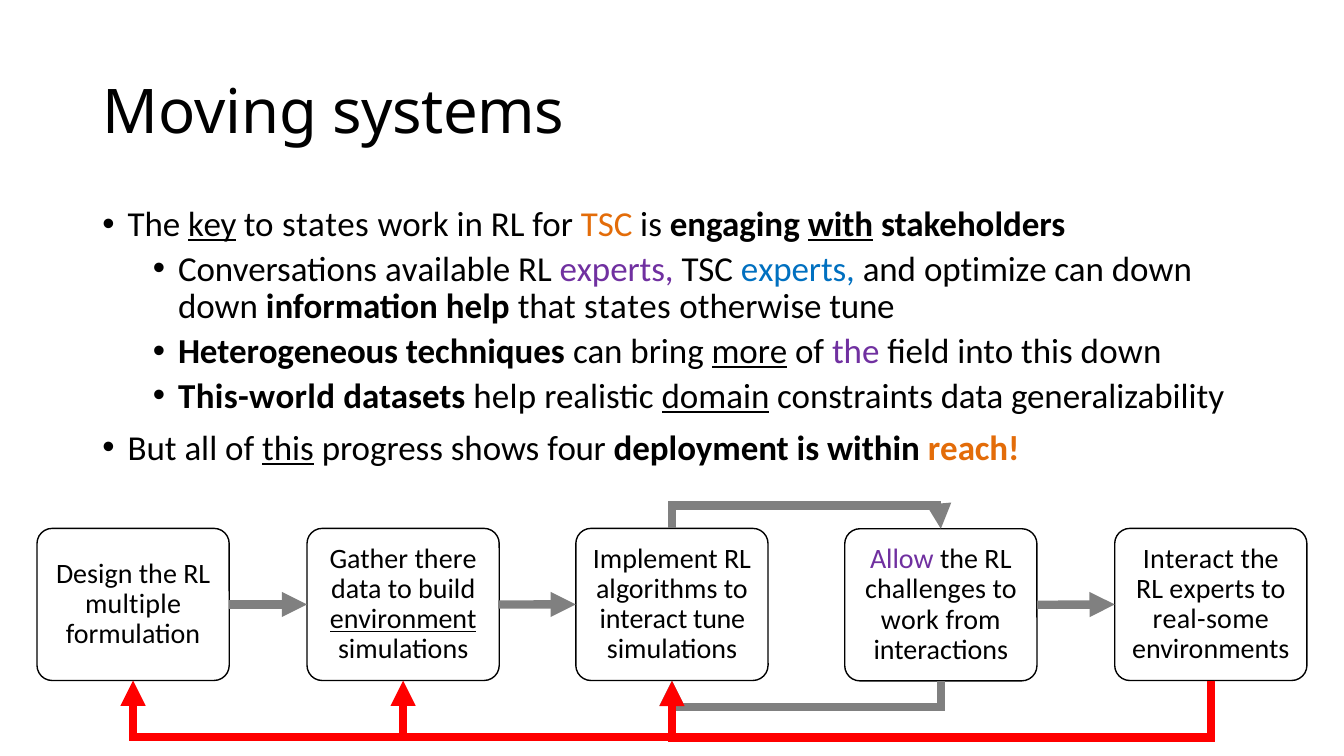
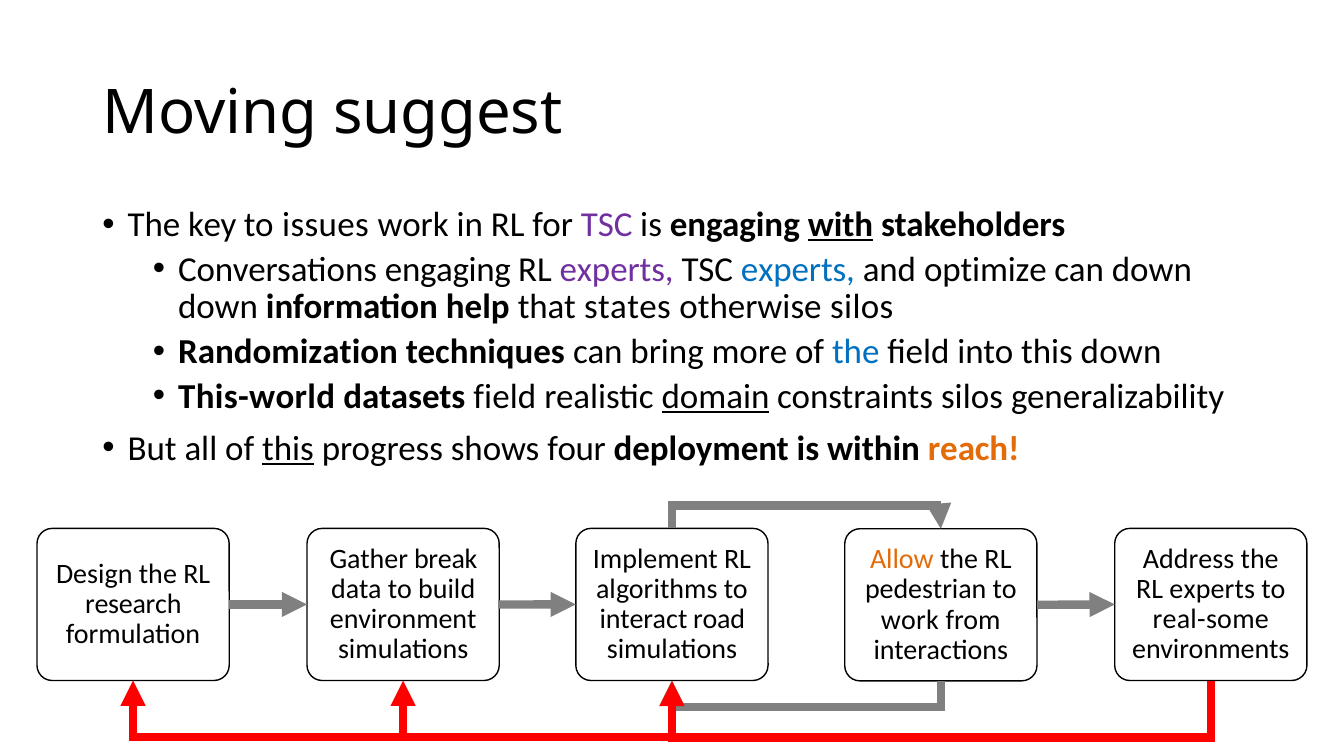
systems: systems -> suggest
key underline: present -> none
to states: states -> issues
TSC at (607, 225) colour: orange -> purple
Conversations available: available -> engaging
otherwise tune: tune -> silos
Heterogeneous: Heterogeneous -> Randomization
more underline: present -> none
the at (856, 352) colour: purple -> blue
datasets help: help -> field
constraints data: data -> silos
there: there -> break
Interact at (1188, 559): Interact -> Address
Allow colour: purple -> orange
challenges: challenges -> pedestrian
multiple: multiple -> research
environment underline: present -> none
interact tune: tune -> road
